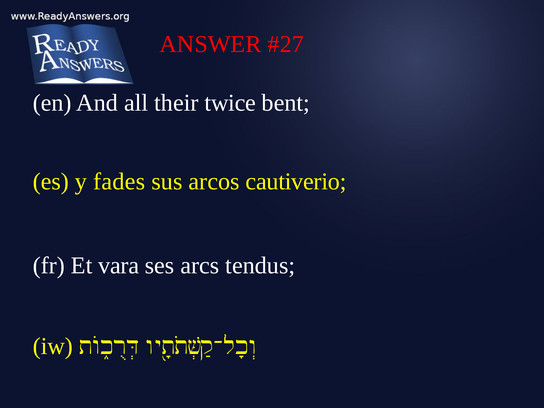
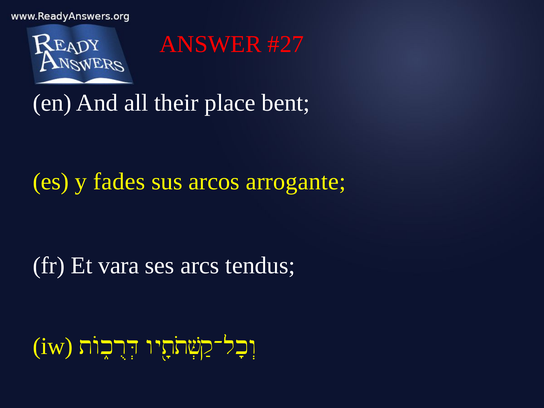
twice: twice -> place
cautiverio: cautiverio -> arrogante
